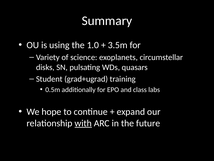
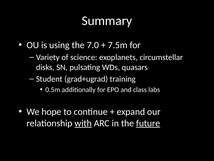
1.0: 1.0 -> 7.0
3.5m: 3.5m -> 7.5m
future underline: none -> present
